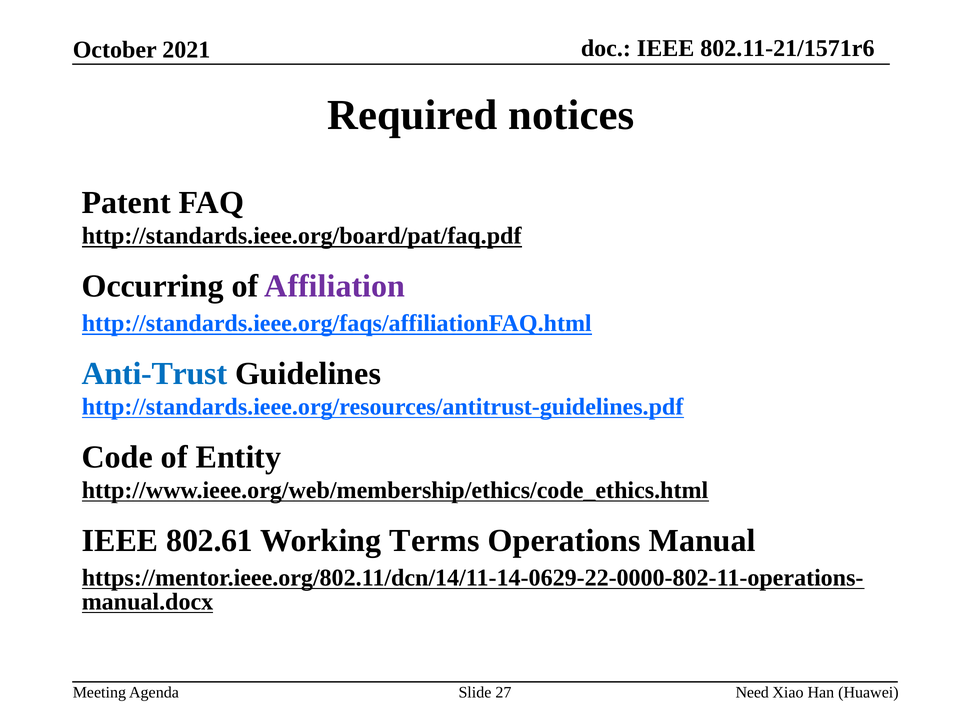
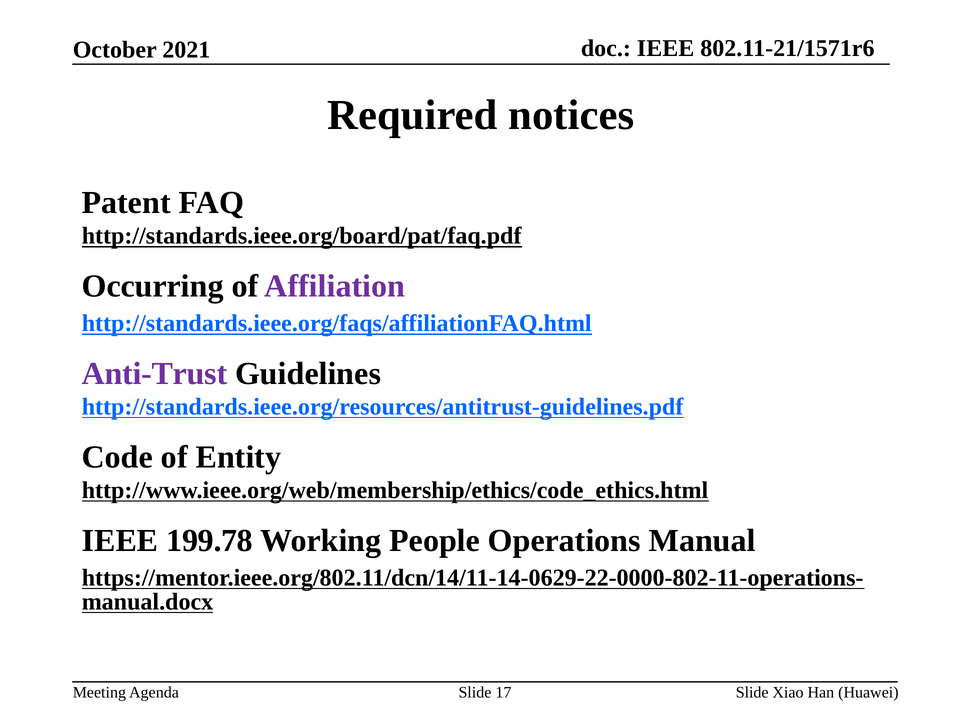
Anti-Trust colour: blue -> purple
802.61: 802.61 -> 199.78
Terms: Terms -> People
27: 27 -> 17
Need at (752, 692): Need -> Slide
